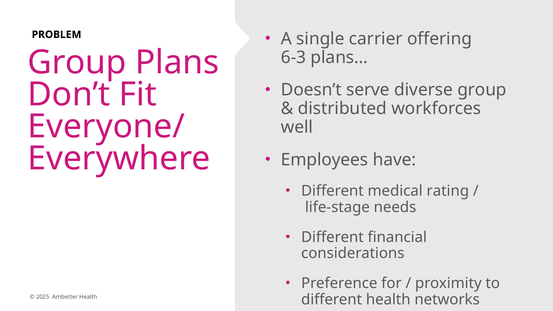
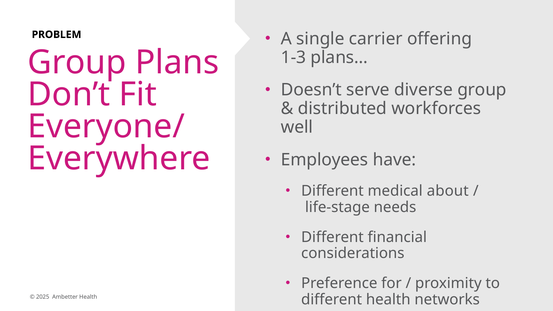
6-3: 6-3 -> 1-3
rating: rating -> about
